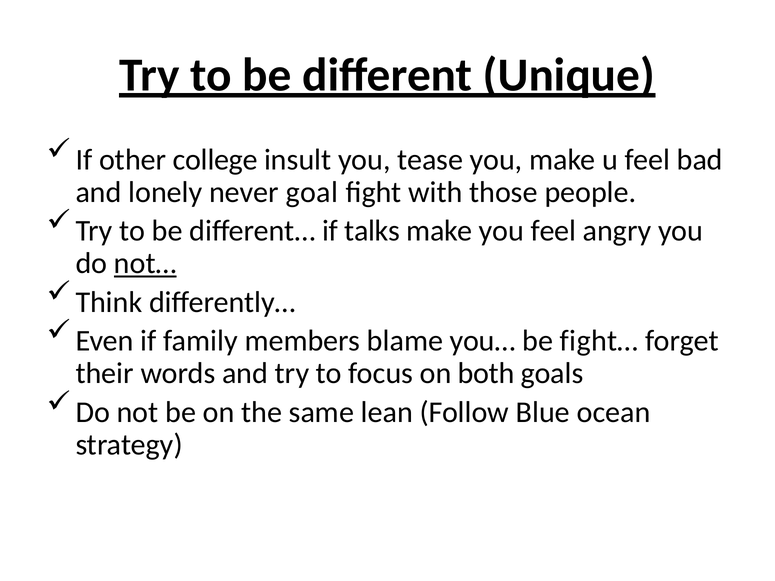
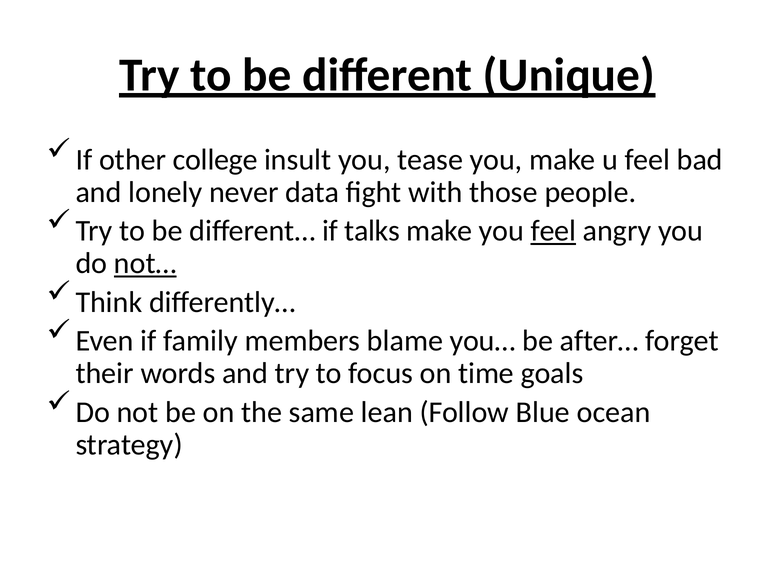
goal: goal -> data
feel at (553, 231) underline: none -> present
fight…: fight… -> after…
both: both -> time
